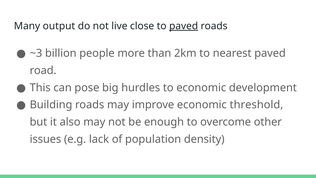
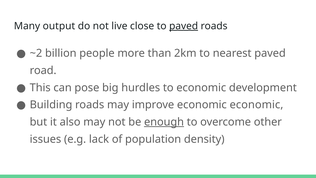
~3: ~3 -> ~2
economic threshold: threshold -> economic
enough underline: none -> present
